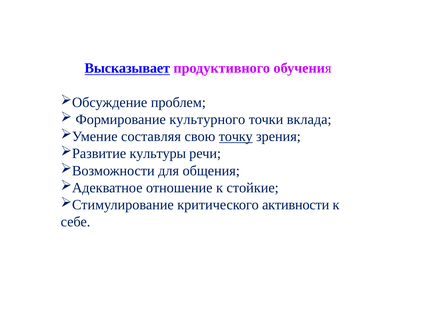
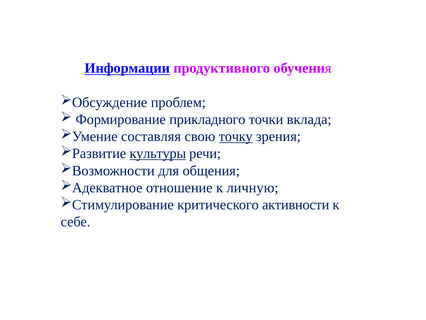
Высказывает: Высказывает -> Информации
культурного: культурного -> прикладного
культуры underline: none -> present
стойкие: стойкие -> личную
